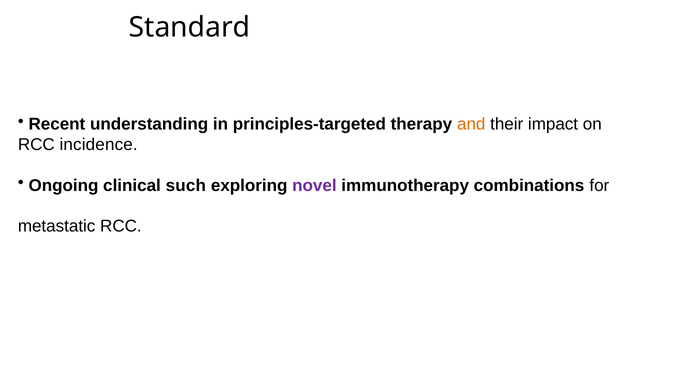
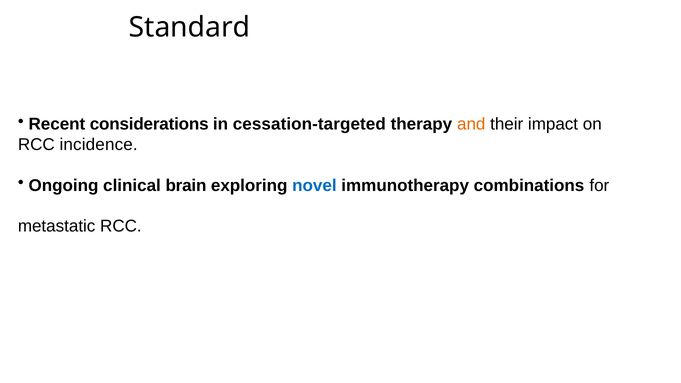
understanding: understanding -> considerations
principles-targeted: principles-targeted -> cessation-targeted
such: such -> brain
novel colour: purple -> blue
